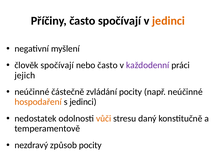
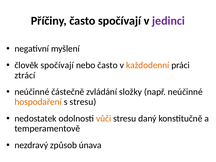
jedinci at (168, 21) colour: orange -> purple
každodenní colour: purple -> orange
jejich: jejich -> ztrácí
zvládání pocity: pocity -> složky
s jedinci: jedinci -> stresu
způsob pocity: pocity -> únava
